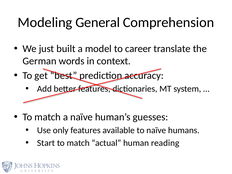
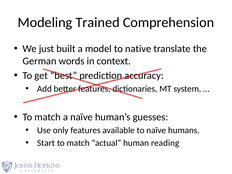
General: General -> Trained
career: career -> native
